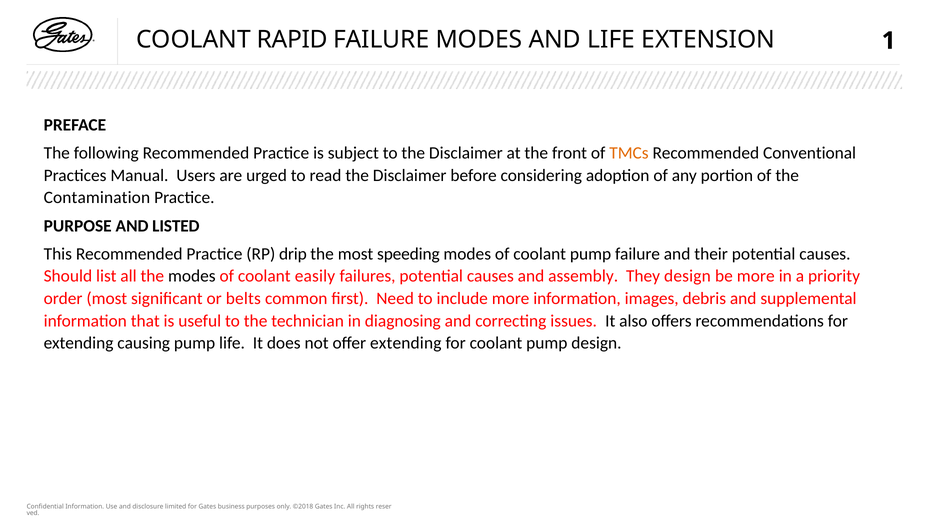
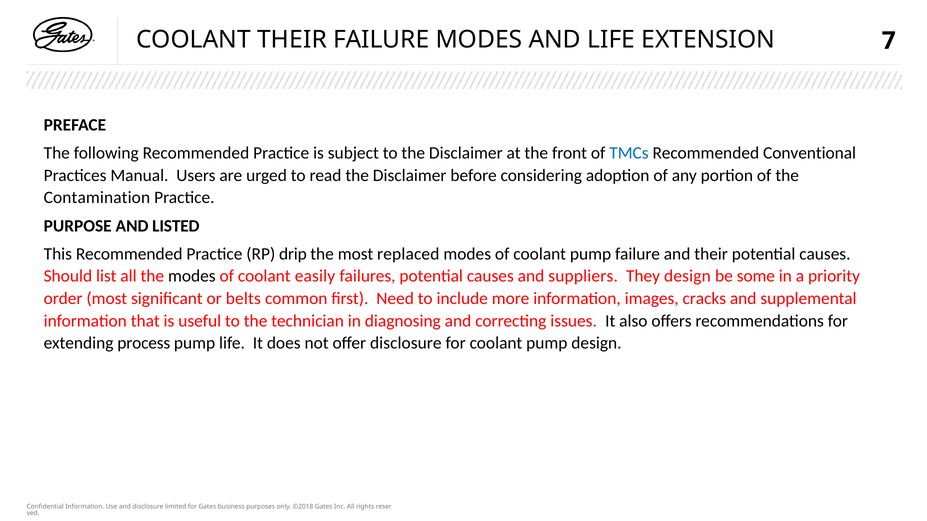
COOLANT RAPID: RAPID -> THEIR
1: 1 -> 7
TMCs colour: orange -> blue
speeding: speeding -> replaced
assembly: assembly -> suppliers
be more: more -> some
debris: debris -> cracks
causing: causing -> process
offer extending: extending -> disclosure
